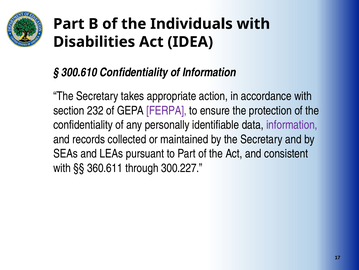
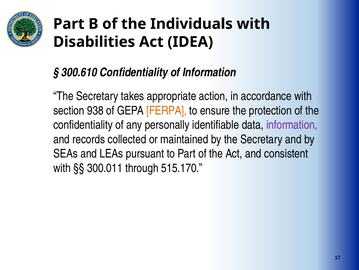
232: 232 -> 938
FERPA colour: purple -> orange
360.611: 360.611 -> 300.011
300.227: 300.227 -> 515.170
